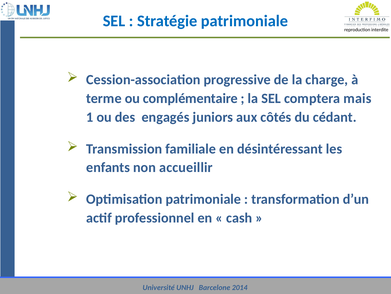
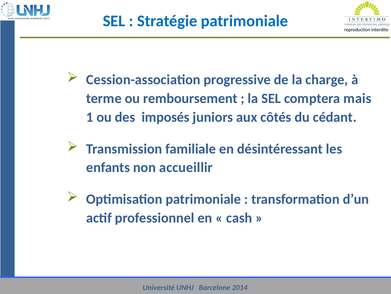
complémentaire: complémentaire -> remboursement
engagés: engagés -> imposés
